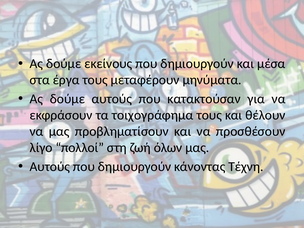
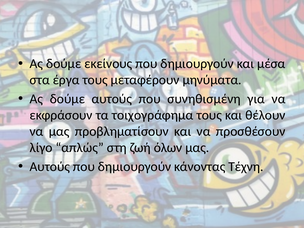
κατακτούσαν: κατακτούσαν -> συνηθισμένη
πολλοί: πολλοί -> απλώς
